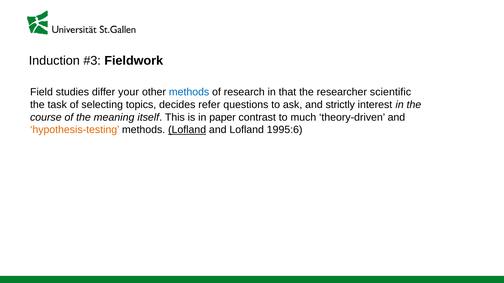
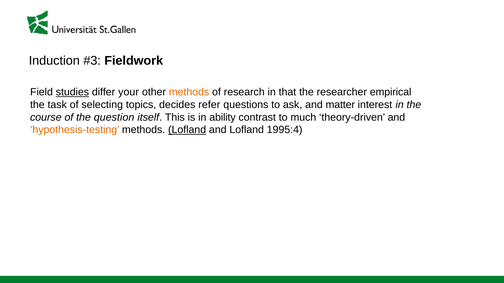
studies underline: none -> present
methods at (189, 92) colour: blue -> orange
scientific: scientific -> empirical
strictly: strictly -> matter
meaning: meaning -> question
paper: paper -> ability
1995:6: 1995:6 -> 1995:4
